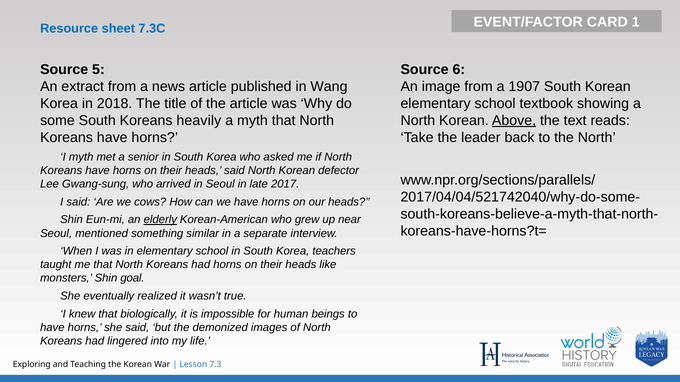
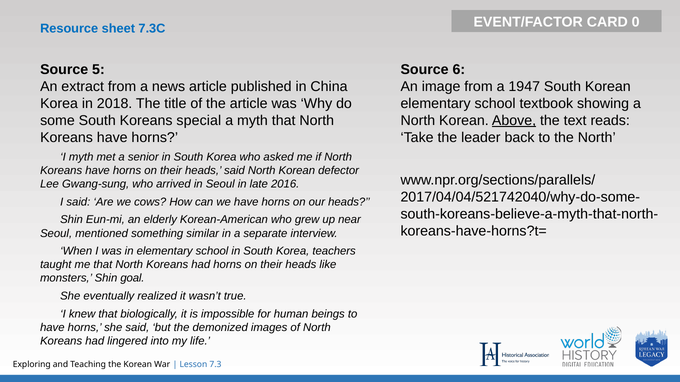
1: 1 -> 0
Wang: Wang -> China
1907: 1907 -> 1947
heavily: heavily -> special
2017: 2017 -> 2016
elderly underline: present -> none
